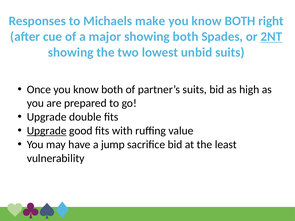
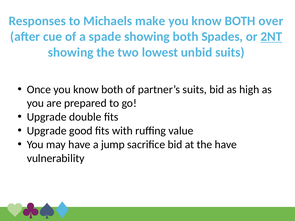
right: right -> over
major: major -> spade
Upgrade at (47, 131) underline: present -> none
the least: least -> have
